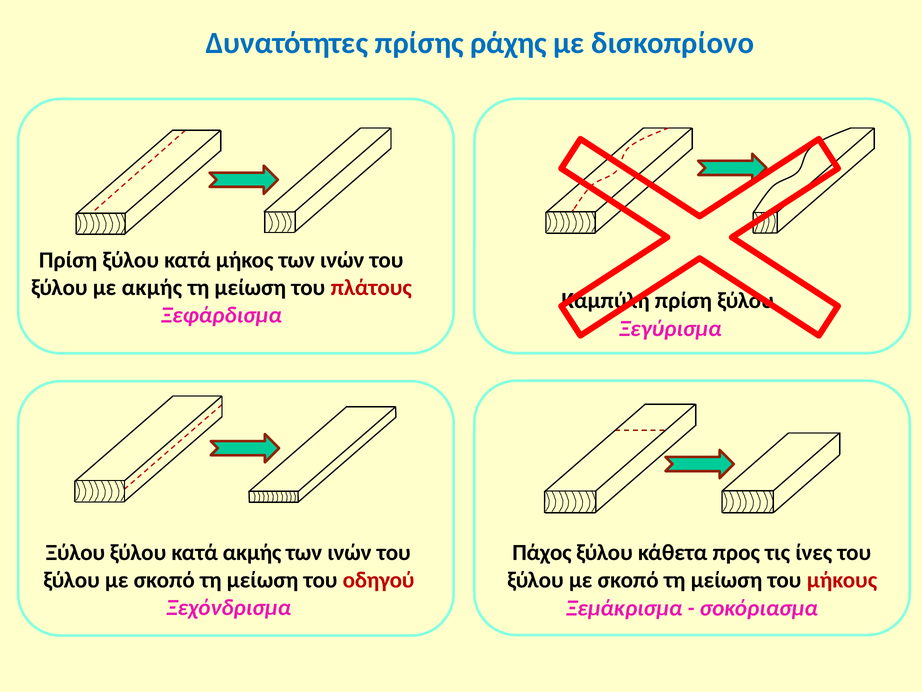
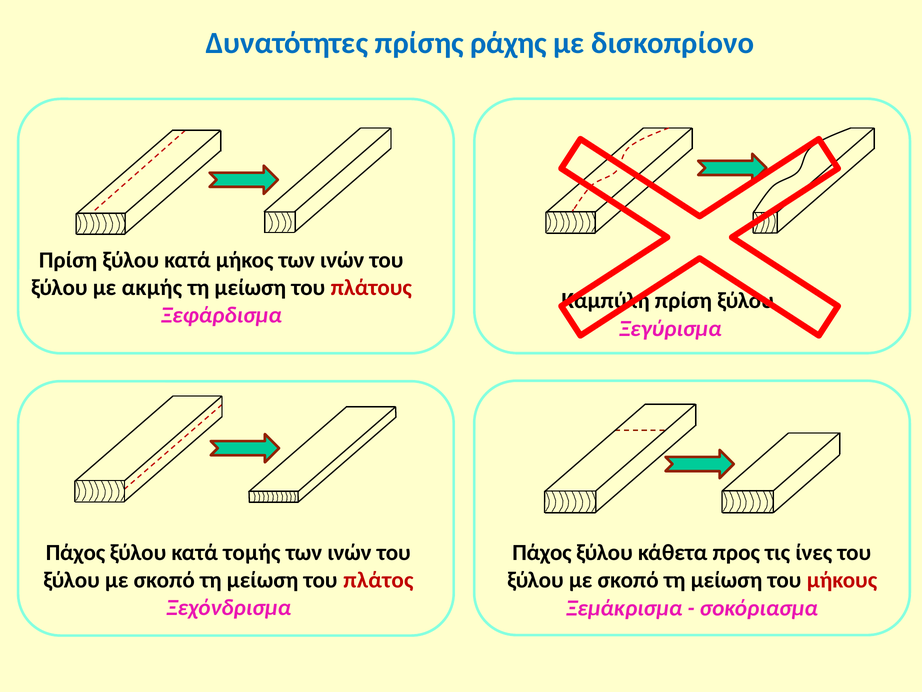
Ξύλου at (75, 552): Ξύλου -> Πάχος
κατά ακμής: ακμής -> τομής
οδηγού: οδηγού -> πλάτος
